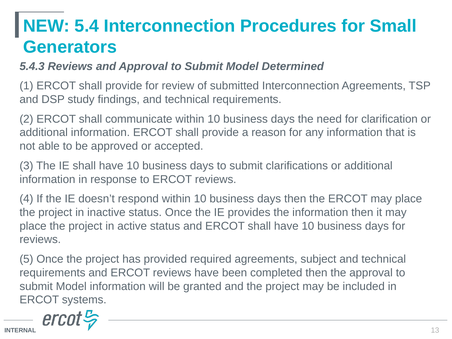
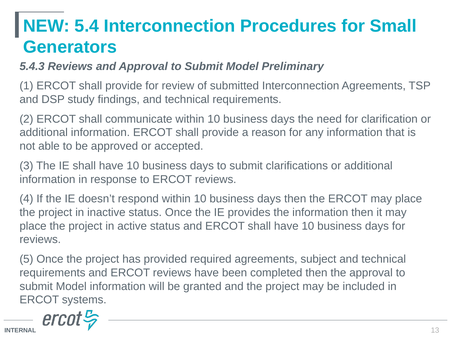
Determined: Determined -> Preliminary
